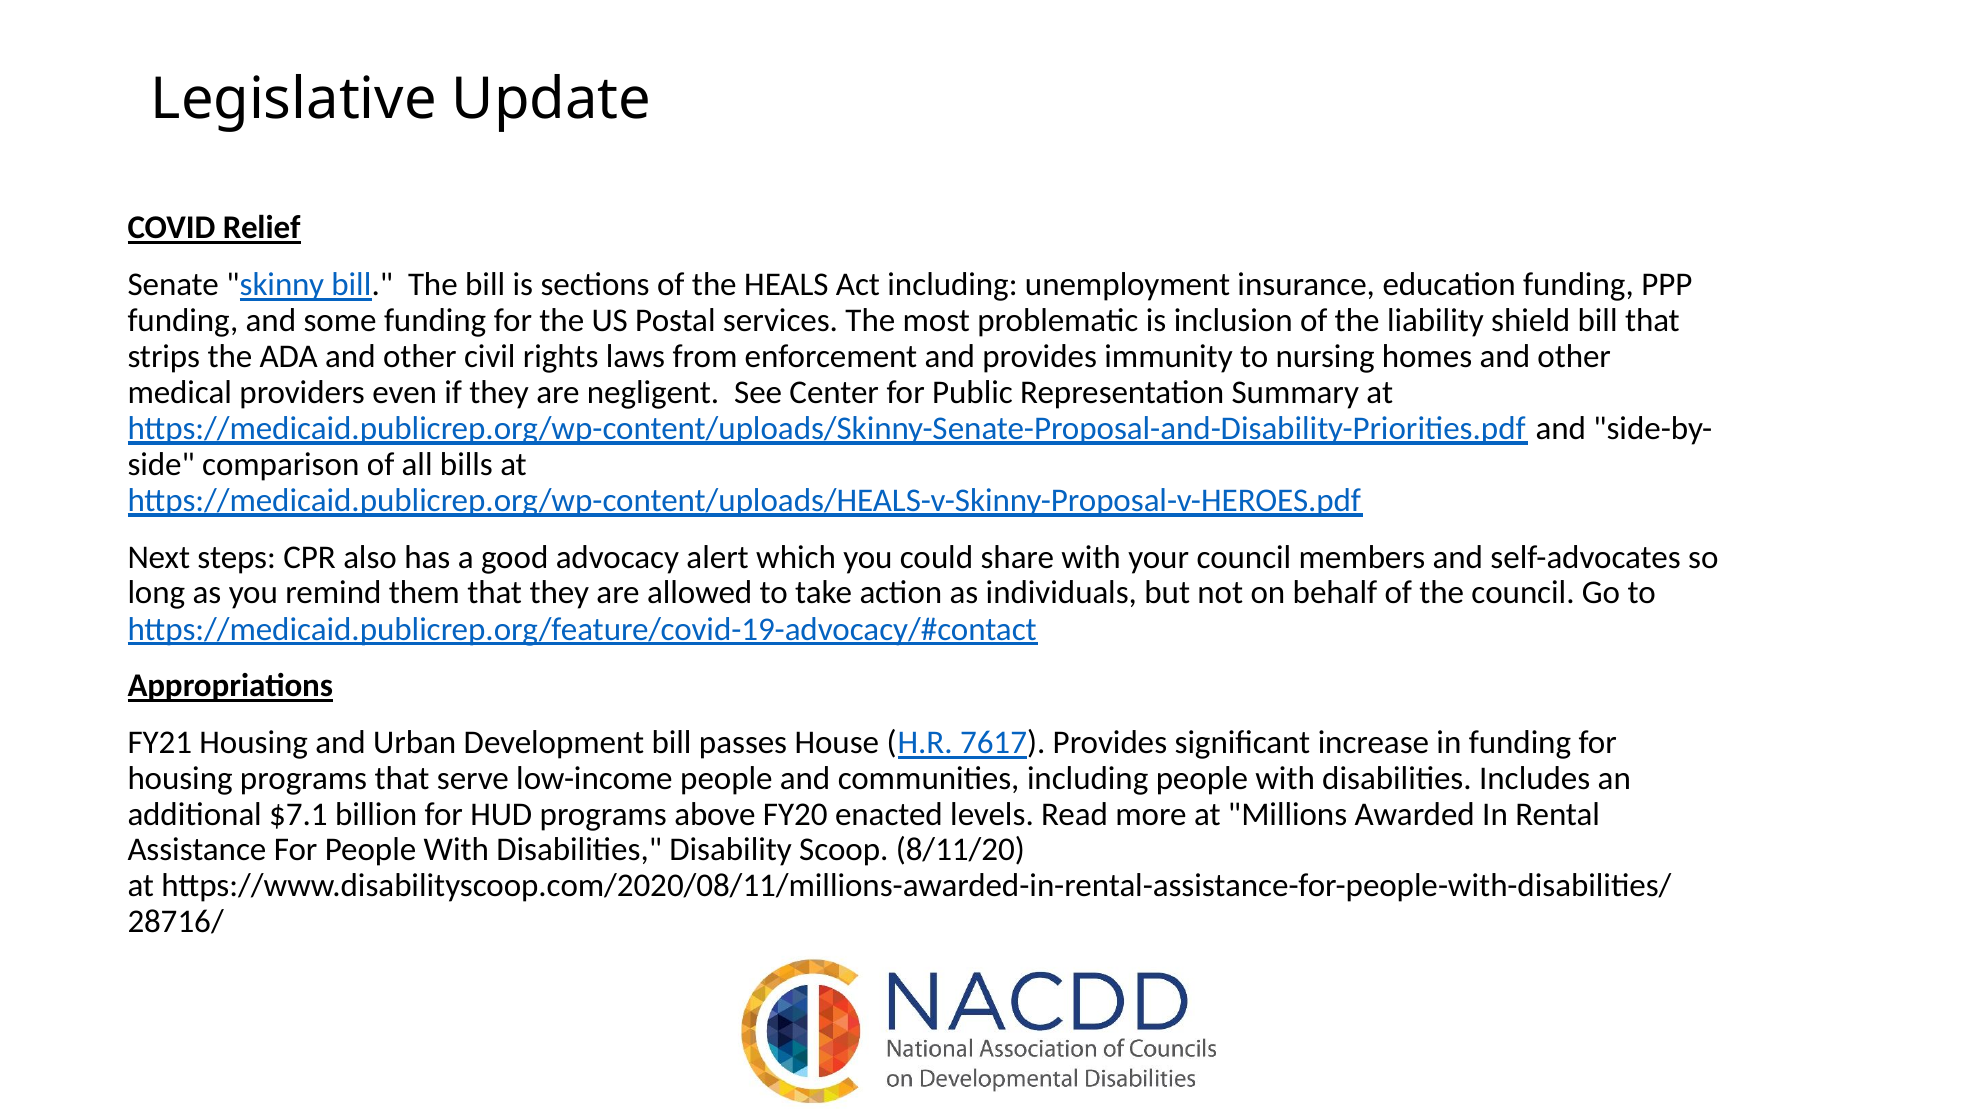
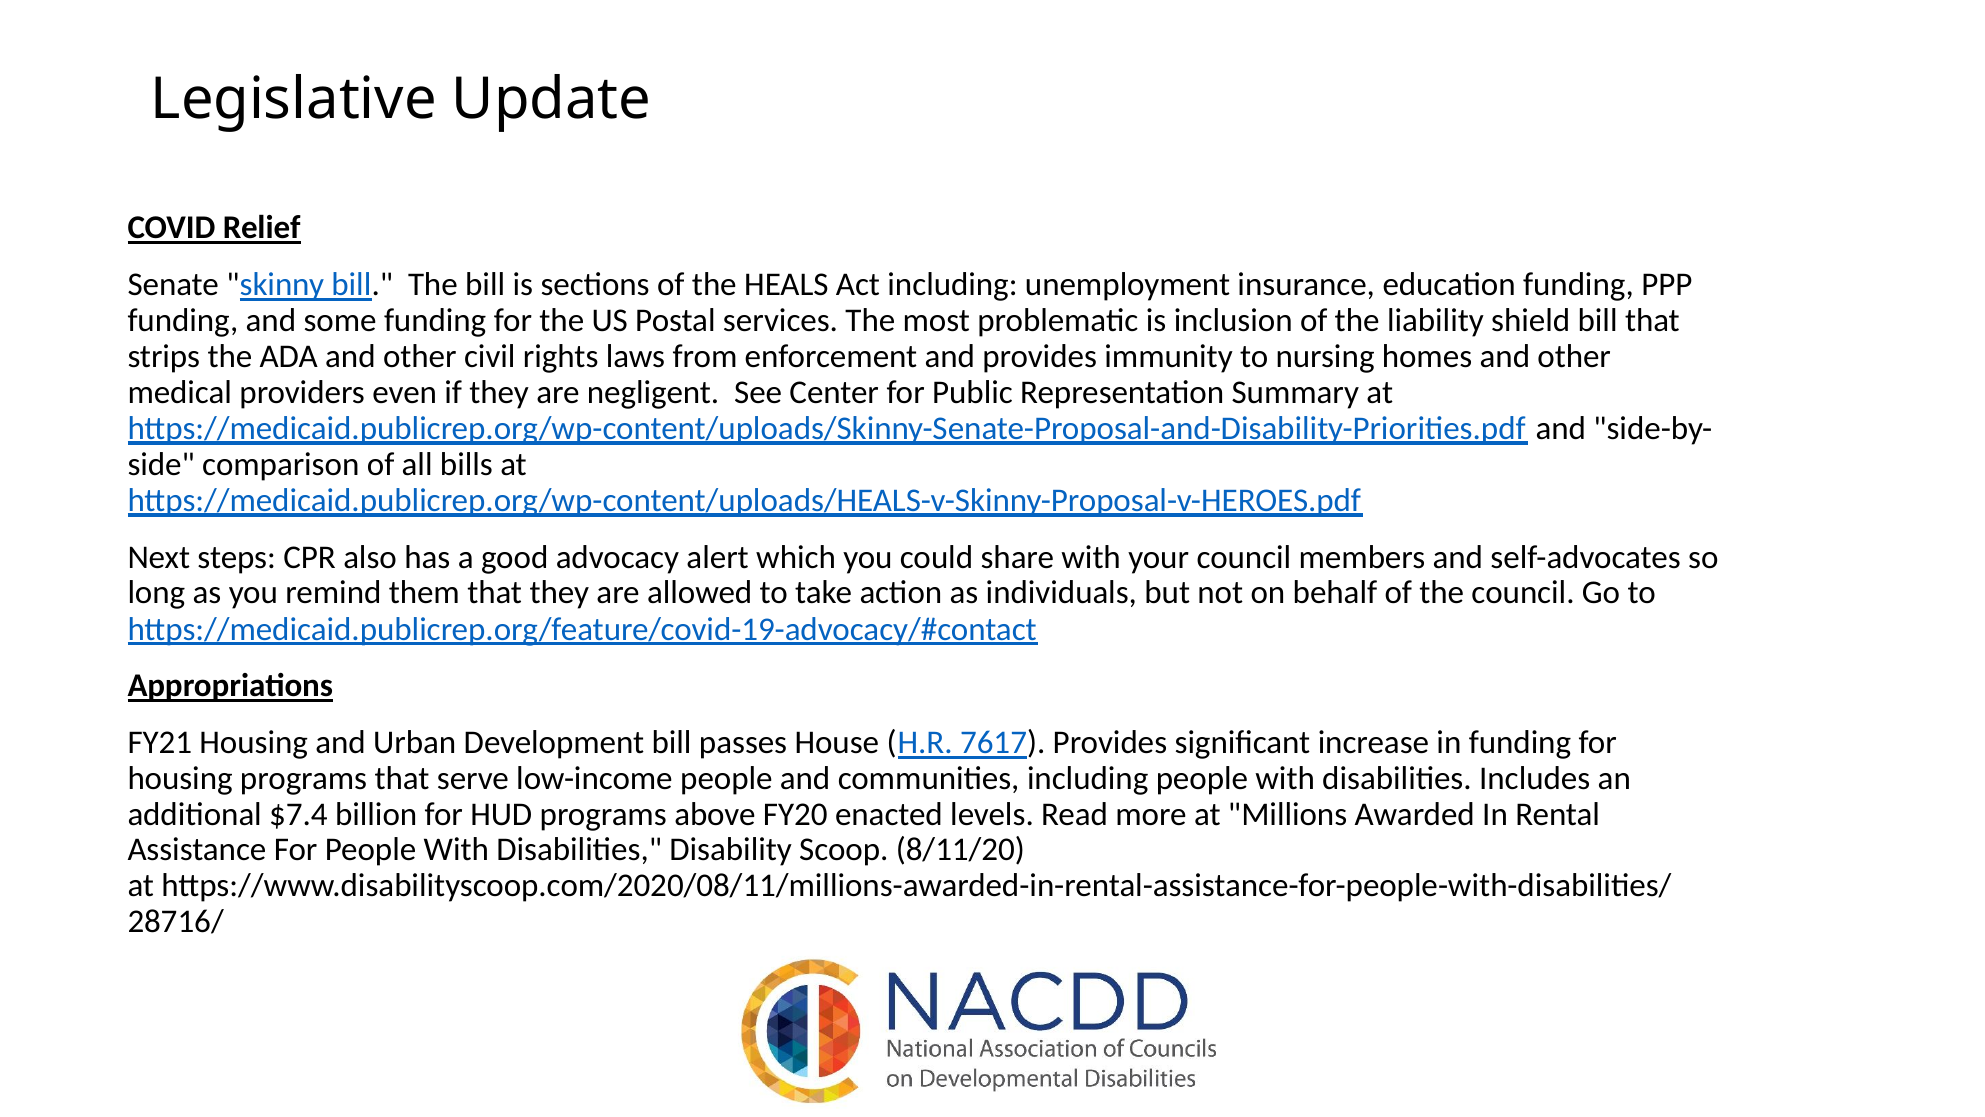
$7.1: $7.1 -> $7.4
